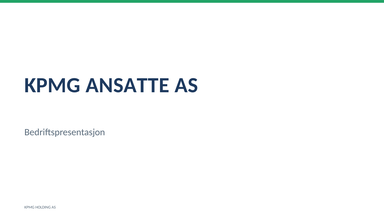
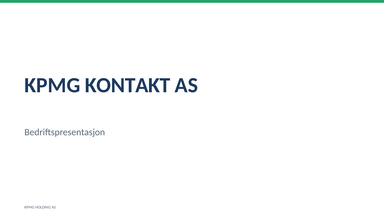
ANSATTE: ANSATTE -> KONTAKT
